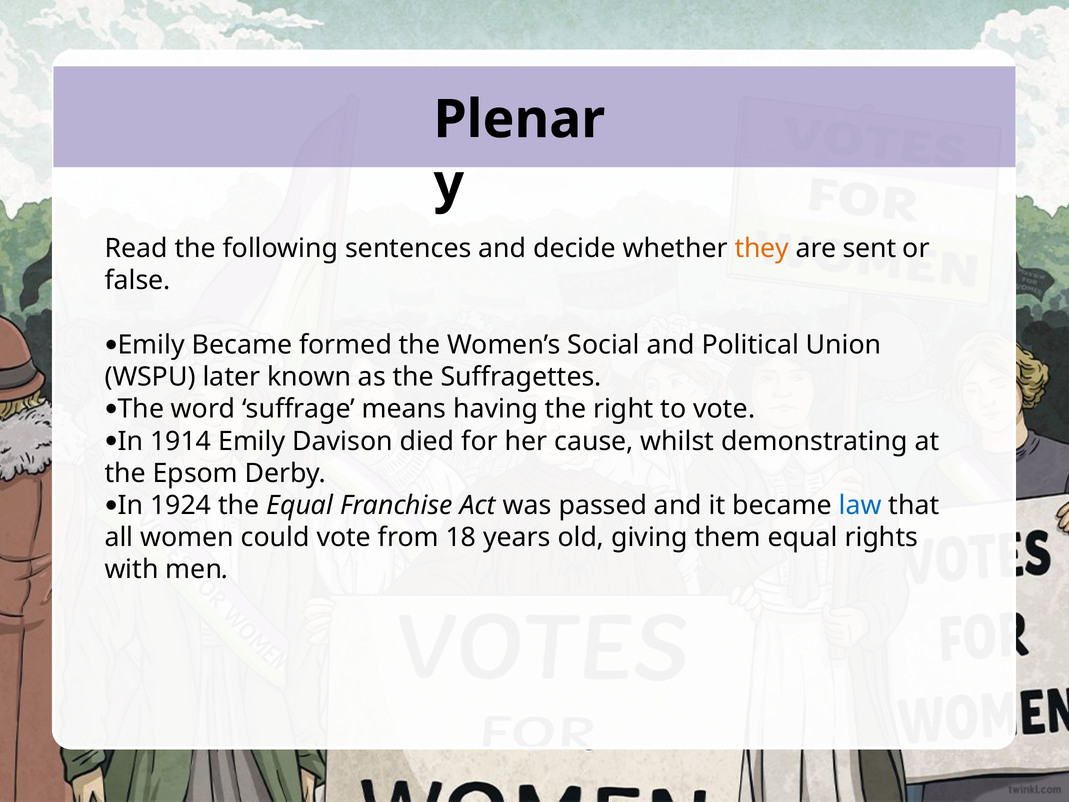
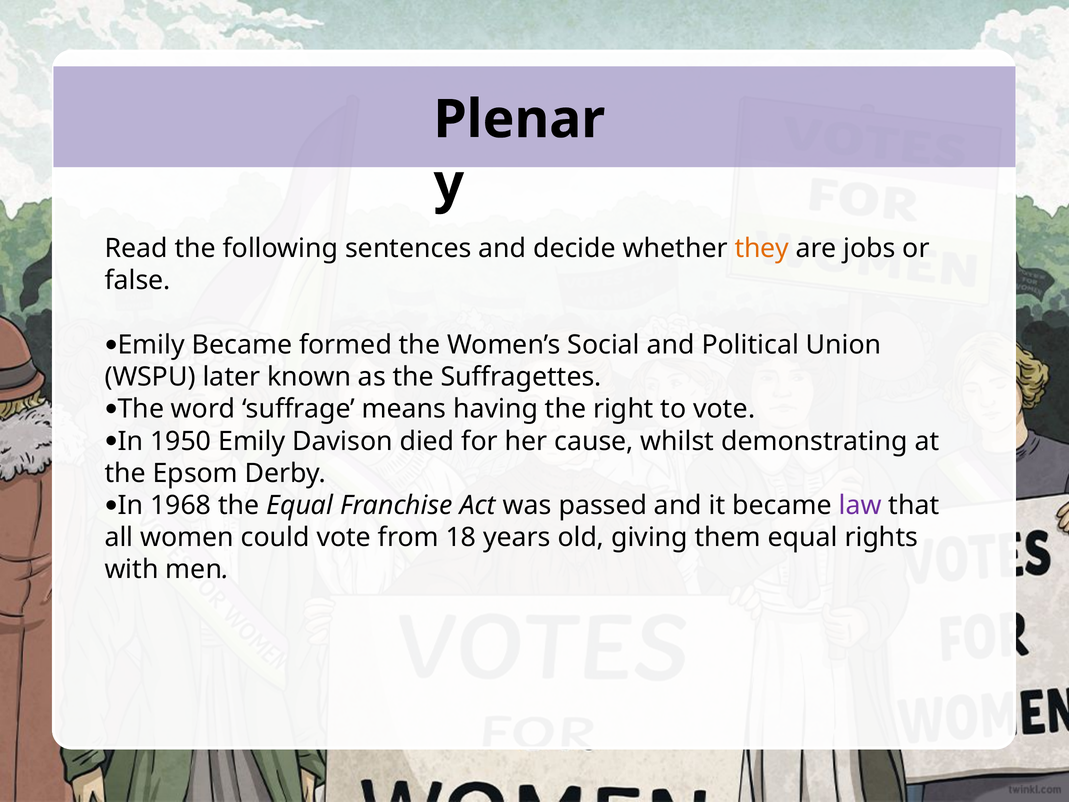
sent: sent -> jobs
1914: 1914 -> 1950
1924: 1924 -> 1968
law colour: blue -> purple
